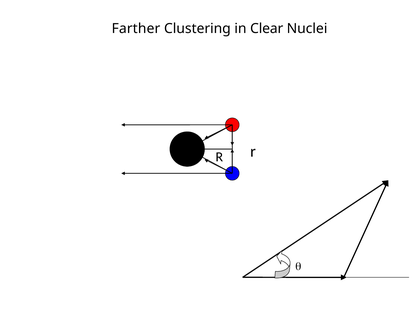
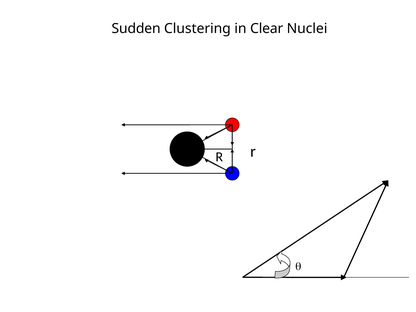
Farther: Farther -> Sudden
